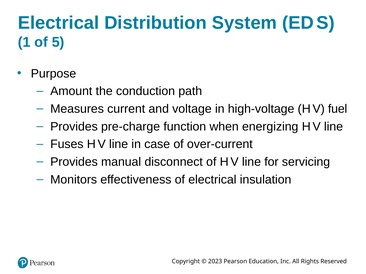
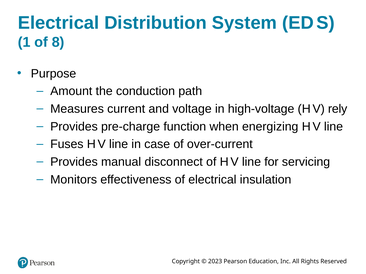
5: 5 -> 8
fuel: fuel -> rely
